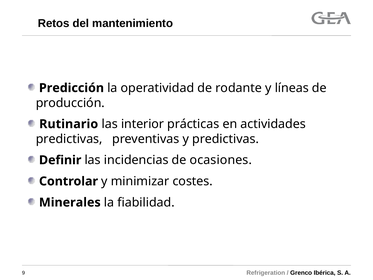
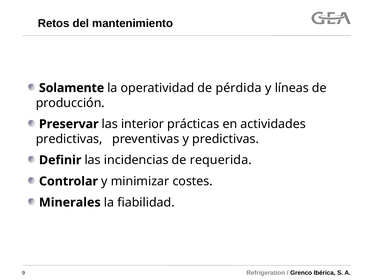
Predicción: Predicción -> Solamente
rodante: rodante -> pérdida
Rutinario: Rutinario -> Preservar
ocasiones: ocasiones -> requerida
